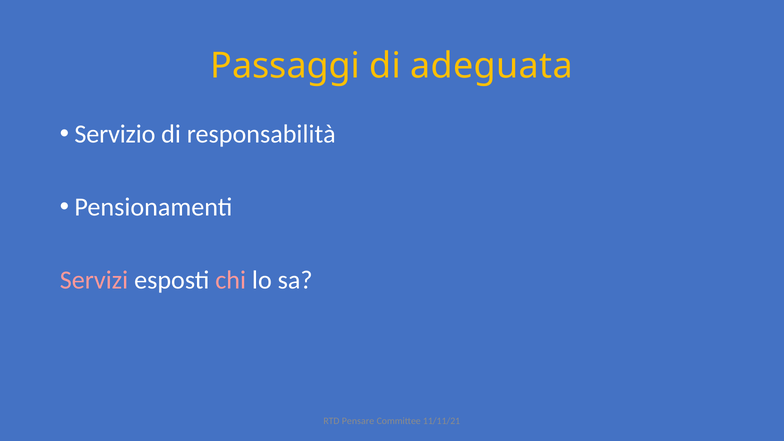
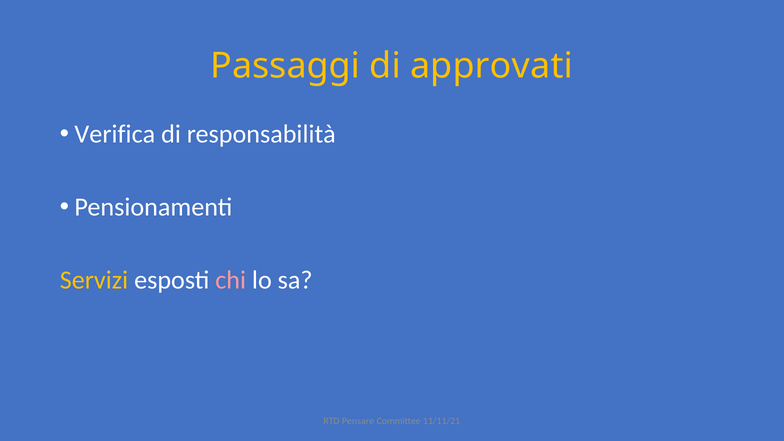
adeguata: adeguata -> approvati
Servizio: Servizio -> Verifica
Servizi colour: pink -> yellow
